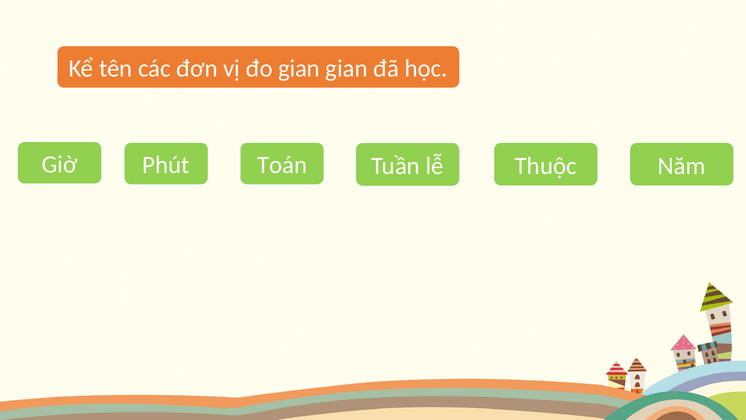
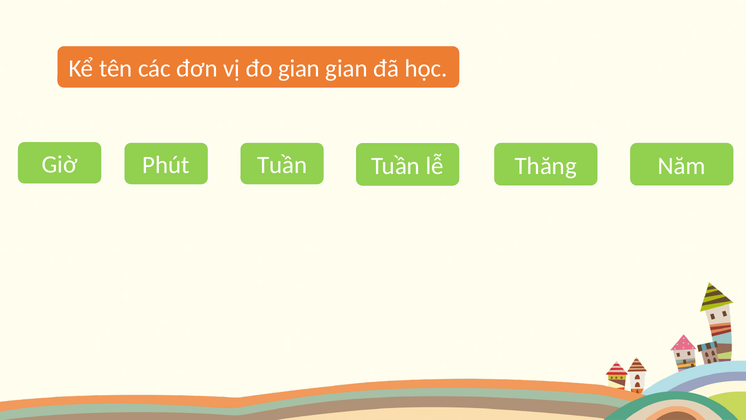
Phút Toán: Toán -> Tuần
Thuộc: Thuộc -> Thăng
